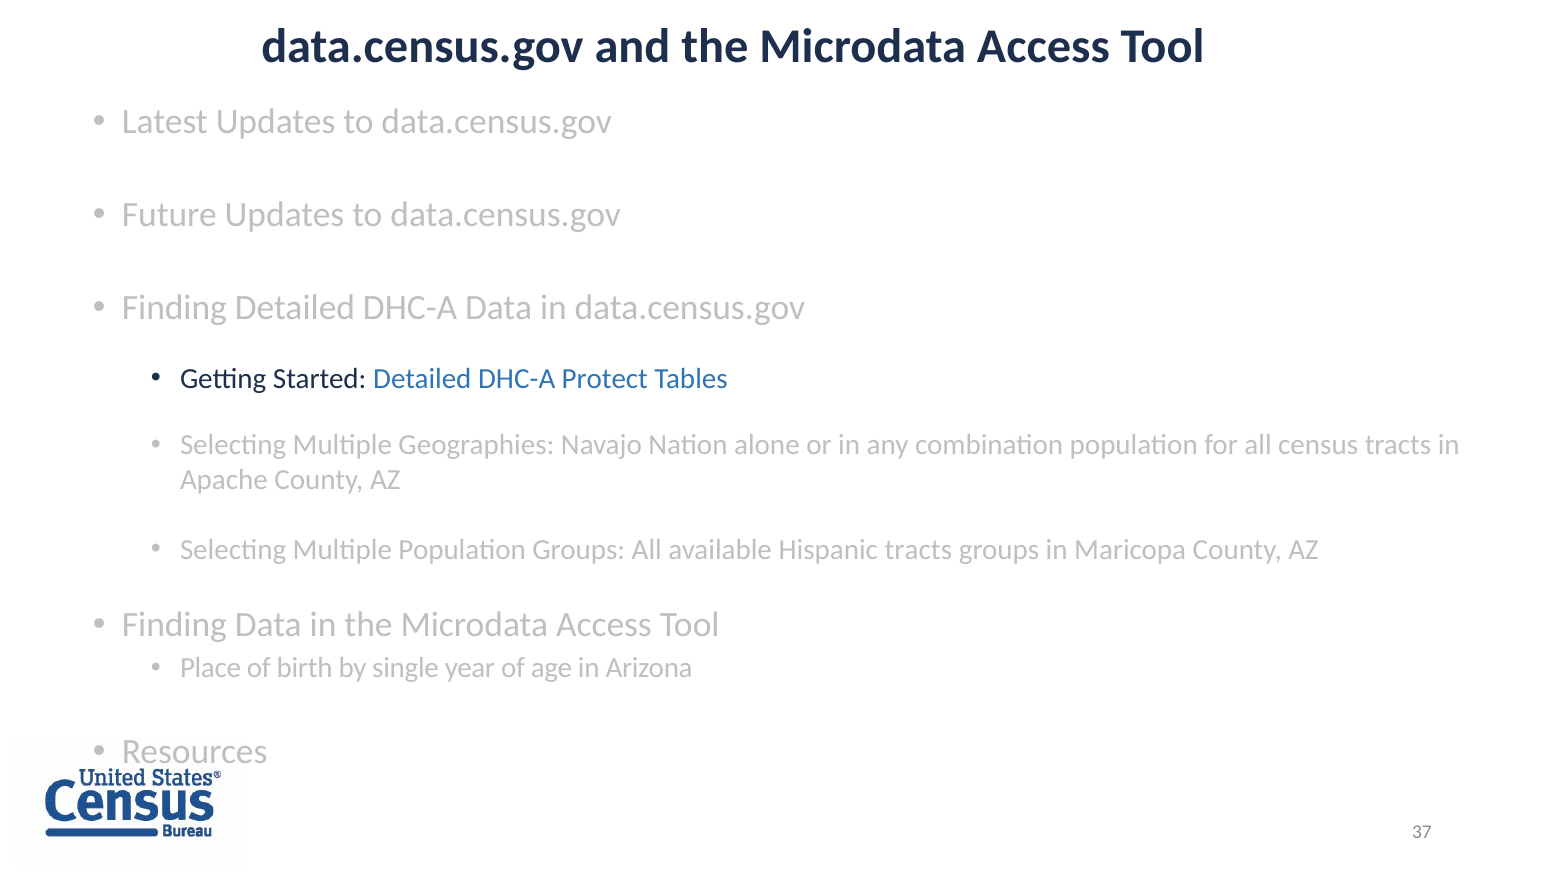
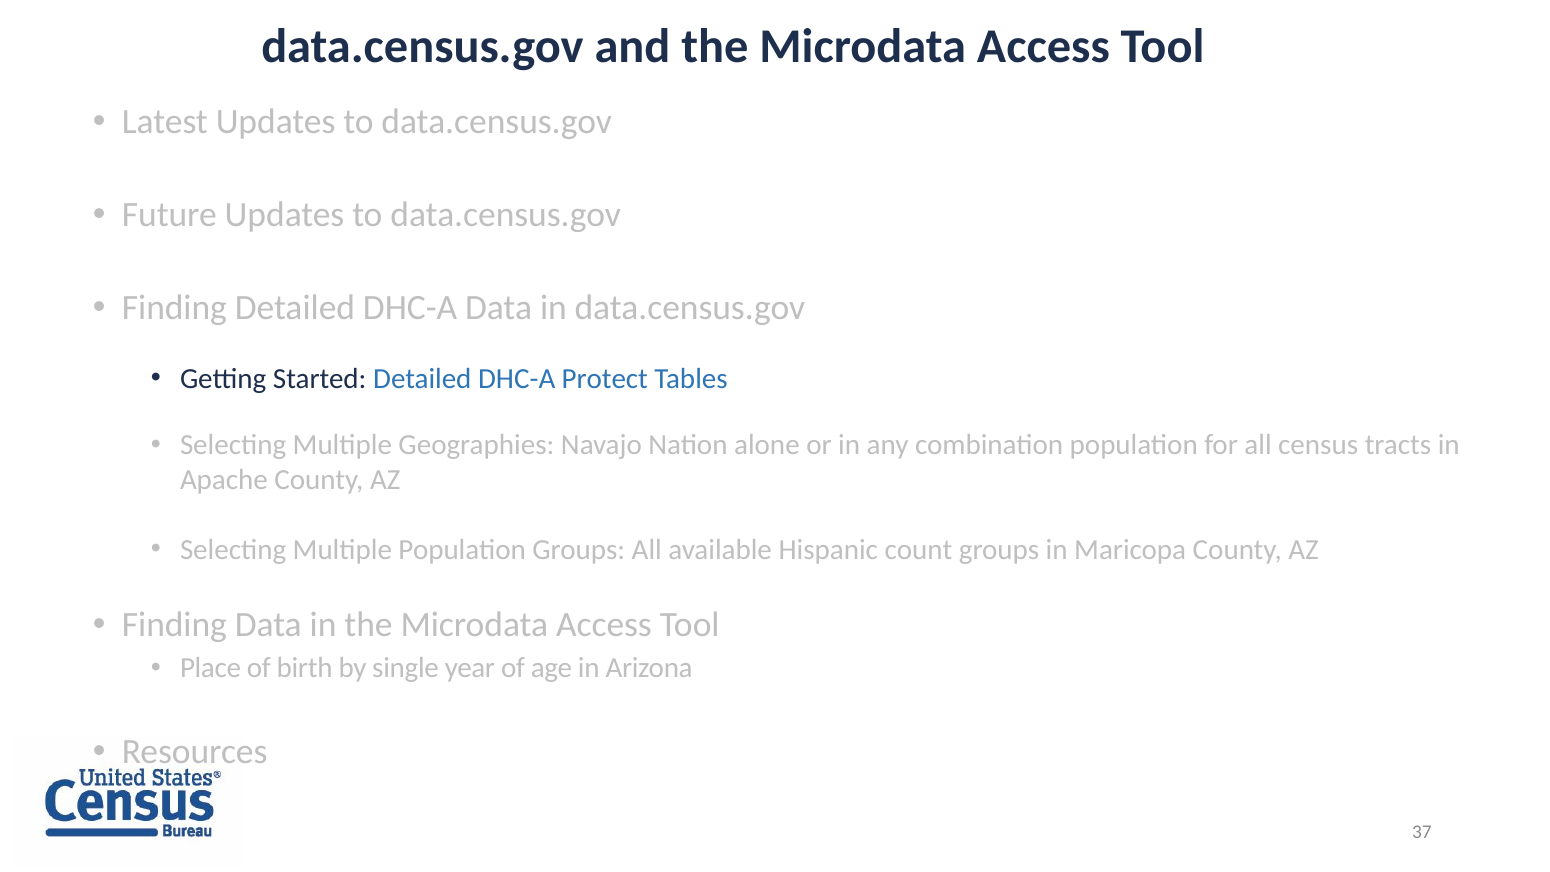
Hispanic tracts: tracts -> count
